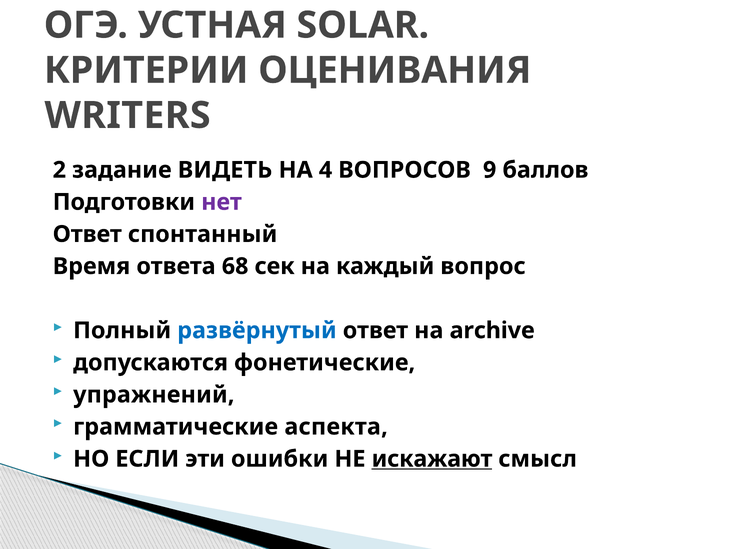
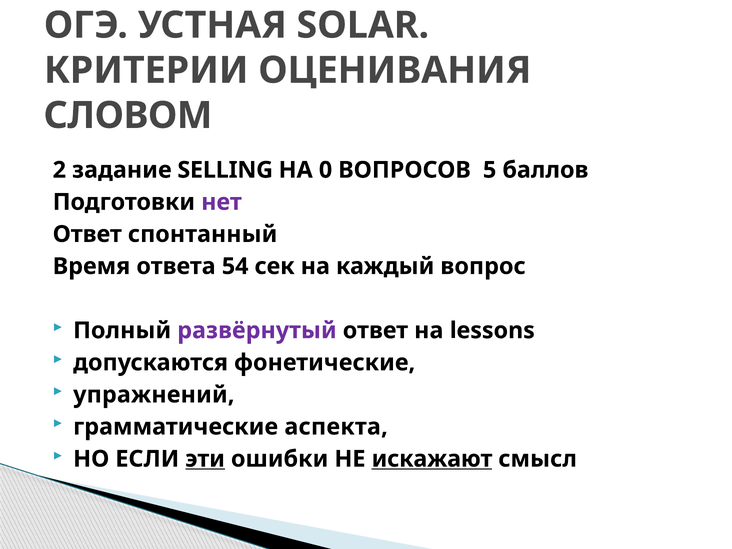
WRITERS: WRITERS -> СЛОВОМ
ВИДЕТЬ: ВИДЕТЬ -> SELLING
4: 4 -> 0
9: 9 -> 5
68: 68 -> 54
развёрнутый colour: blue -> purple
archive: archive -> lessons
эти underline: none -> present
